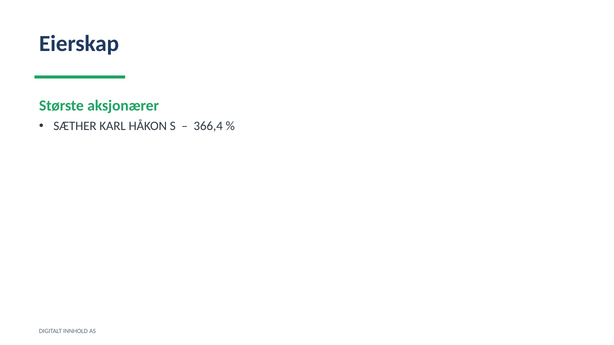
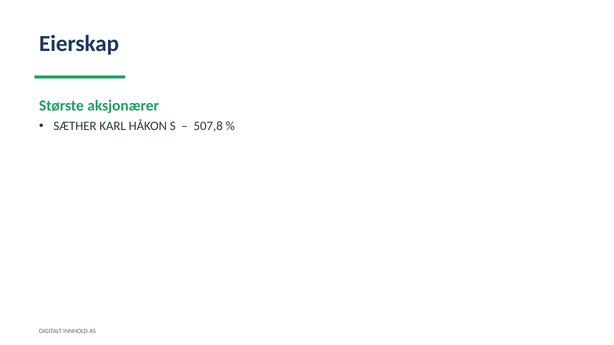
366,4: 366,4 -> 507,8
